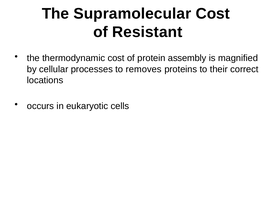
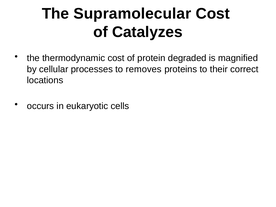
Resistant: Resistant -> Catalyzes
assembly: assembly -> degraded
